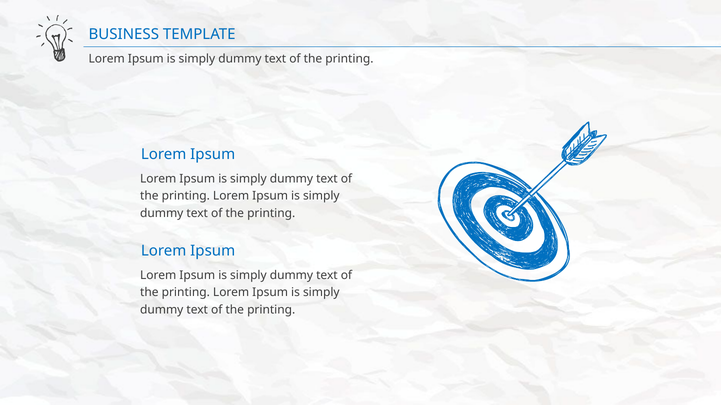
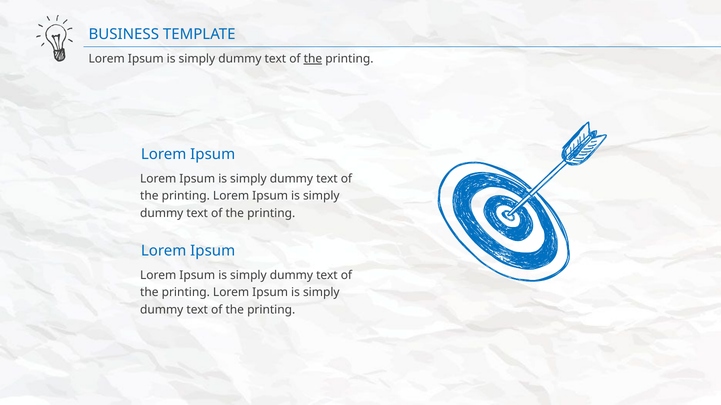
the at (313, 59) underline: none -> present
